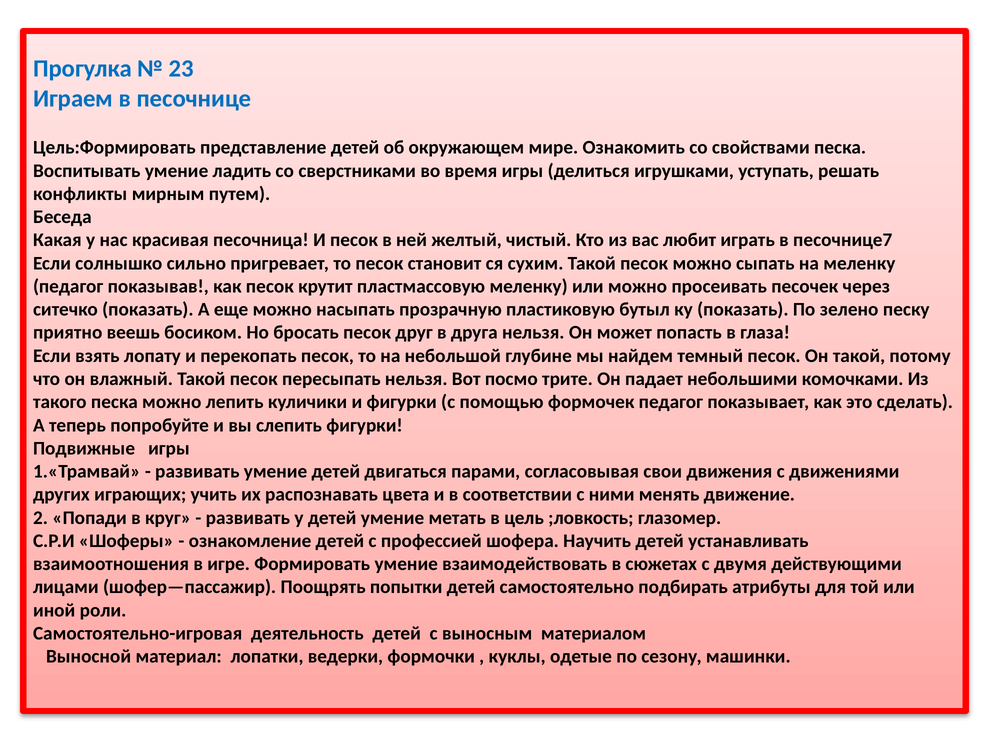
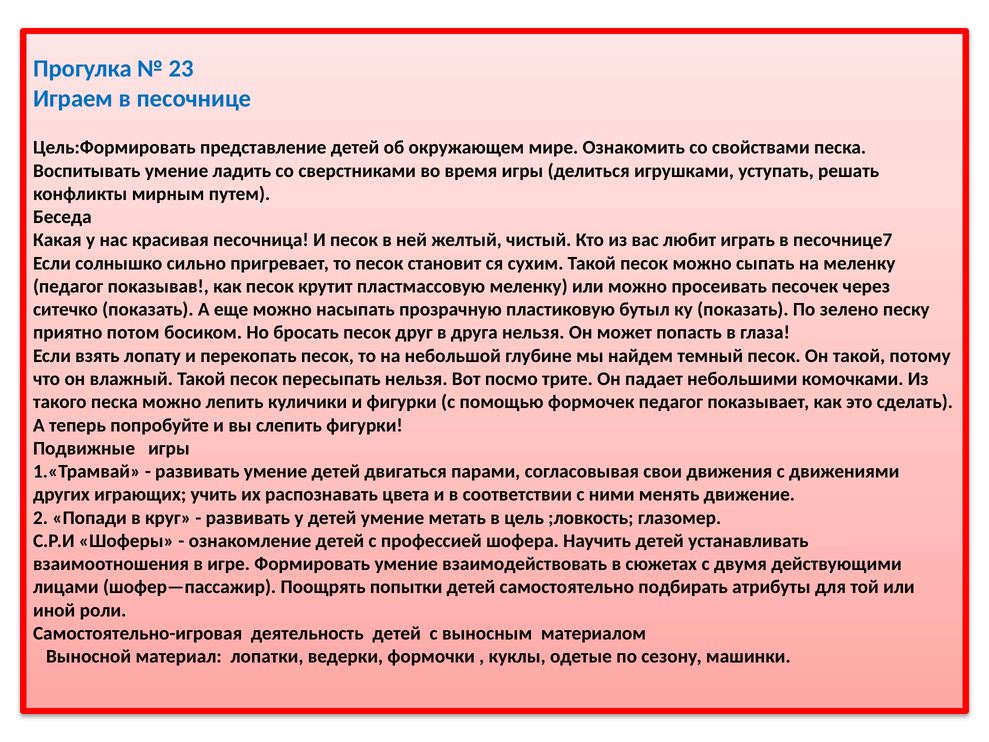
веешь: веешь -> потом
